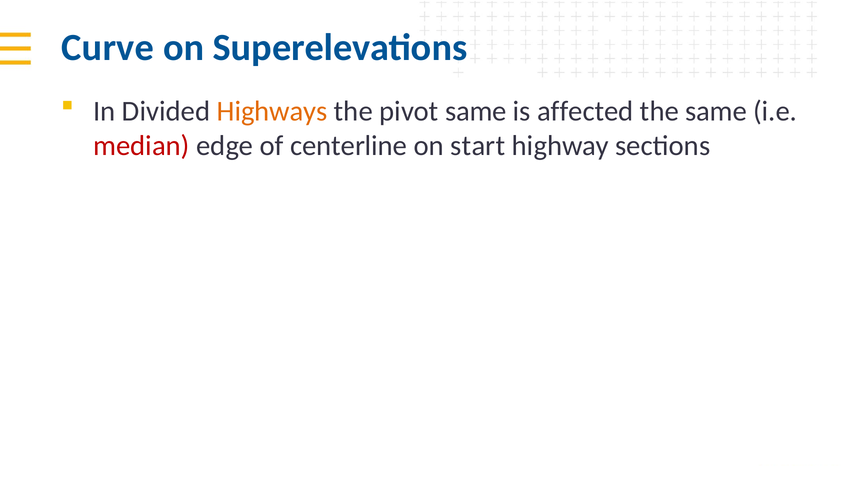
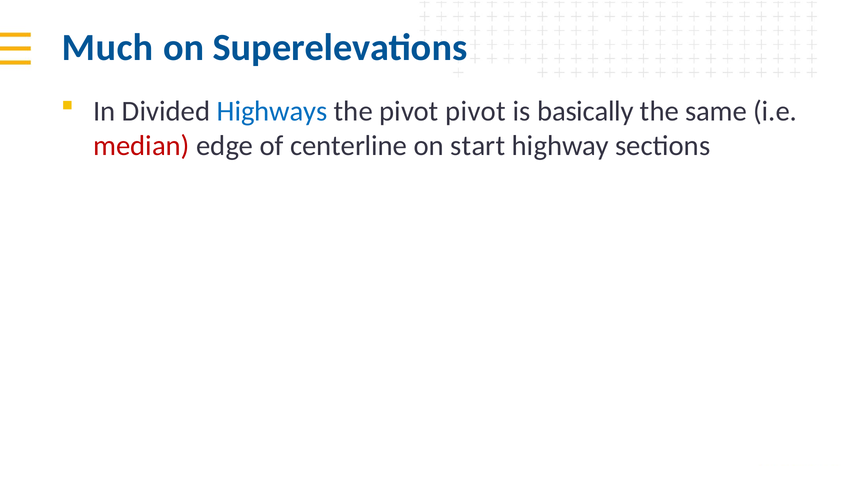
Curve: Curve -> Much
Highways colour: orange -> blue
pivot same: same -> pivot
affected: affected -> basically
